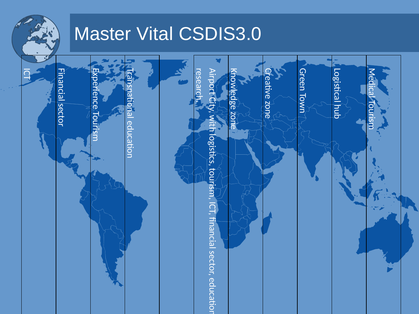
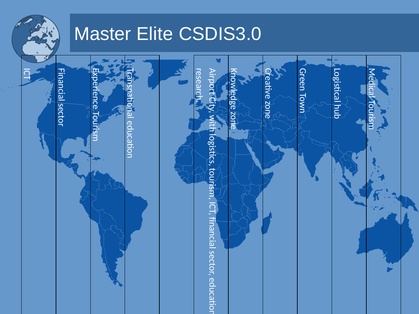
Vital: Vital -> Elite
